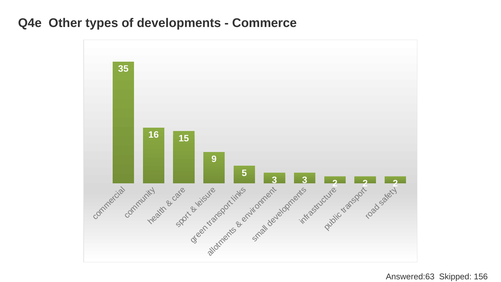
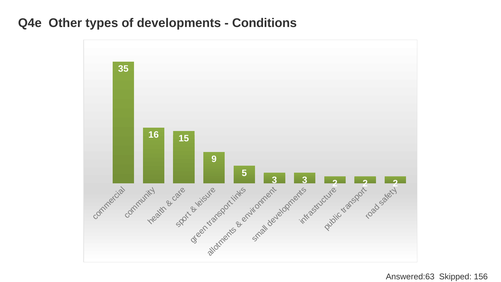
Commerce: Commerce -> Conditions
